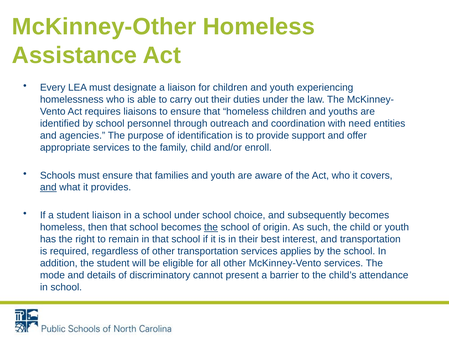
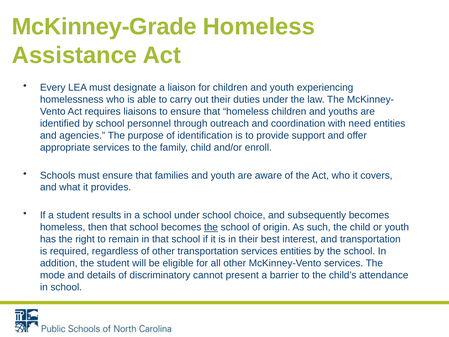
McKinney-Other: McKinney-Other -> McKinney-Grade
and at (48, 187) underline: present -> none
student liaison: liaison -> results
services applies: applies -> entities
